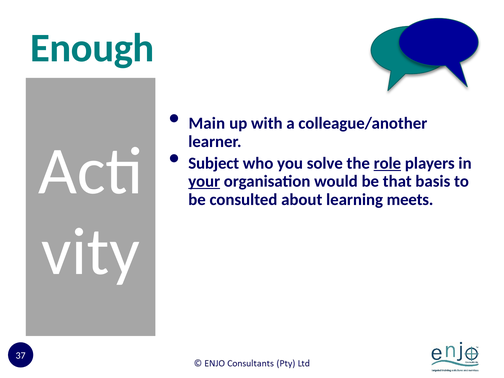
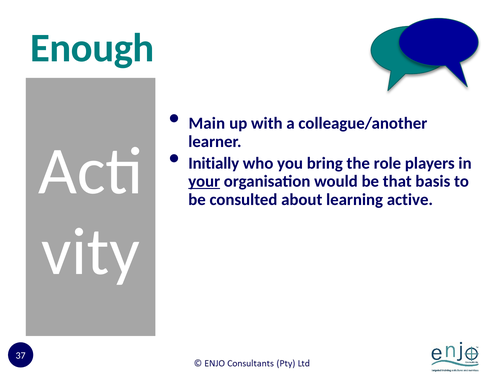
Subject: Subject -> Initially
solve: solve -> bring
role underline: present -> none
meets: meets -> active
